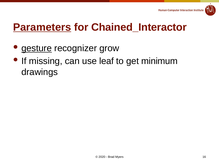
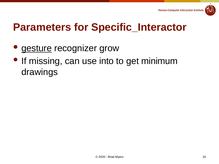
Parameters underline: present -> none
Chained_Interactor: Chained_Interactor -> Specific_Interactor
leaf: leaf -> into
